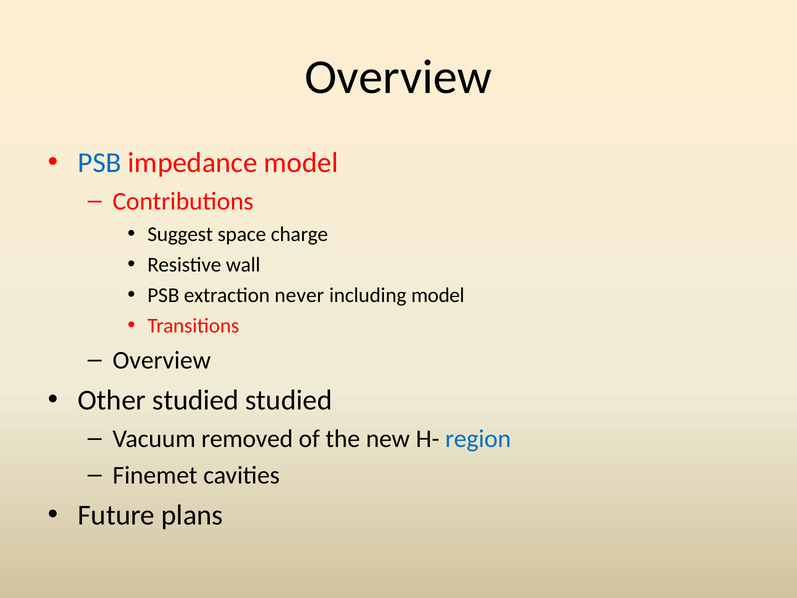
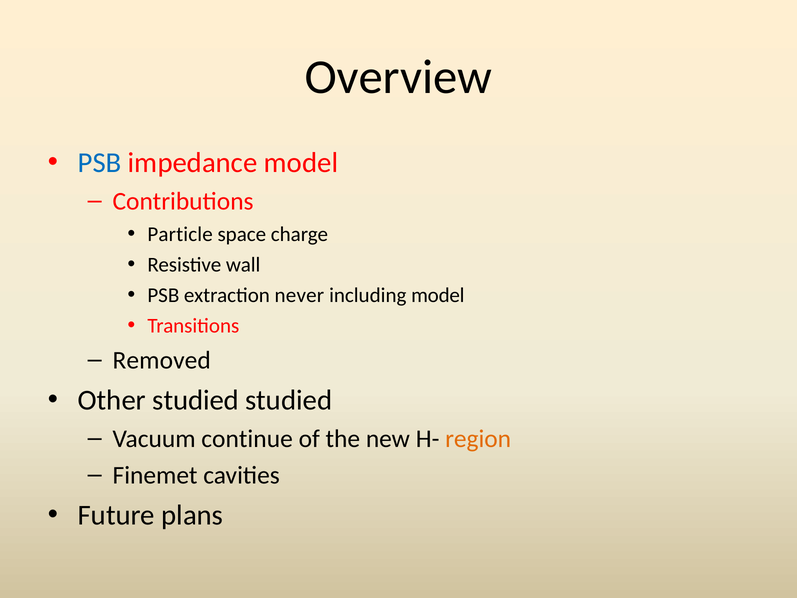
Suggest: Suggest -> Particle
Overview at (162, 360): Overview -> Removed
removed: removed -> continue
region colour: blue -> orange
